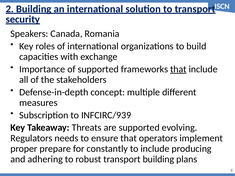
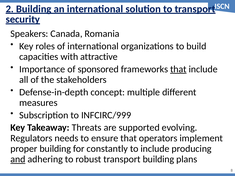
exchange: exchange -> attractive
of supported: supported -> sponsored
INFCIRC/939: INFCIRC/939 -> INFCIRC/999
proper prepare: prepare -> building
and underline: none -> present
